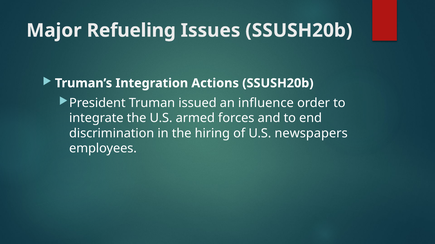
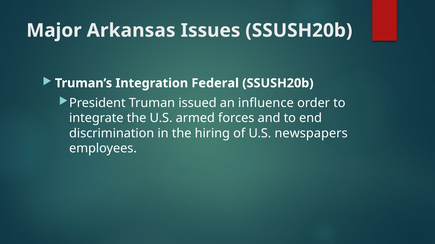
Refueling: Refueling -> Arkansas
Actions: Actions -> Federal
